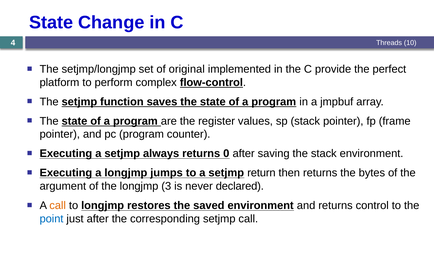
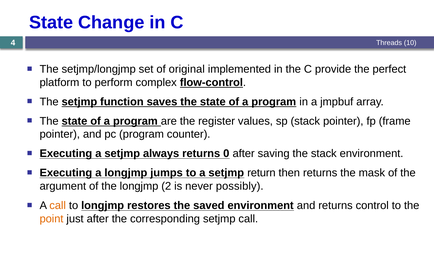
bytes: bytes -> mask
3: 3 -> 2
declared: declared -> possibly
point colour: blue -> orange
